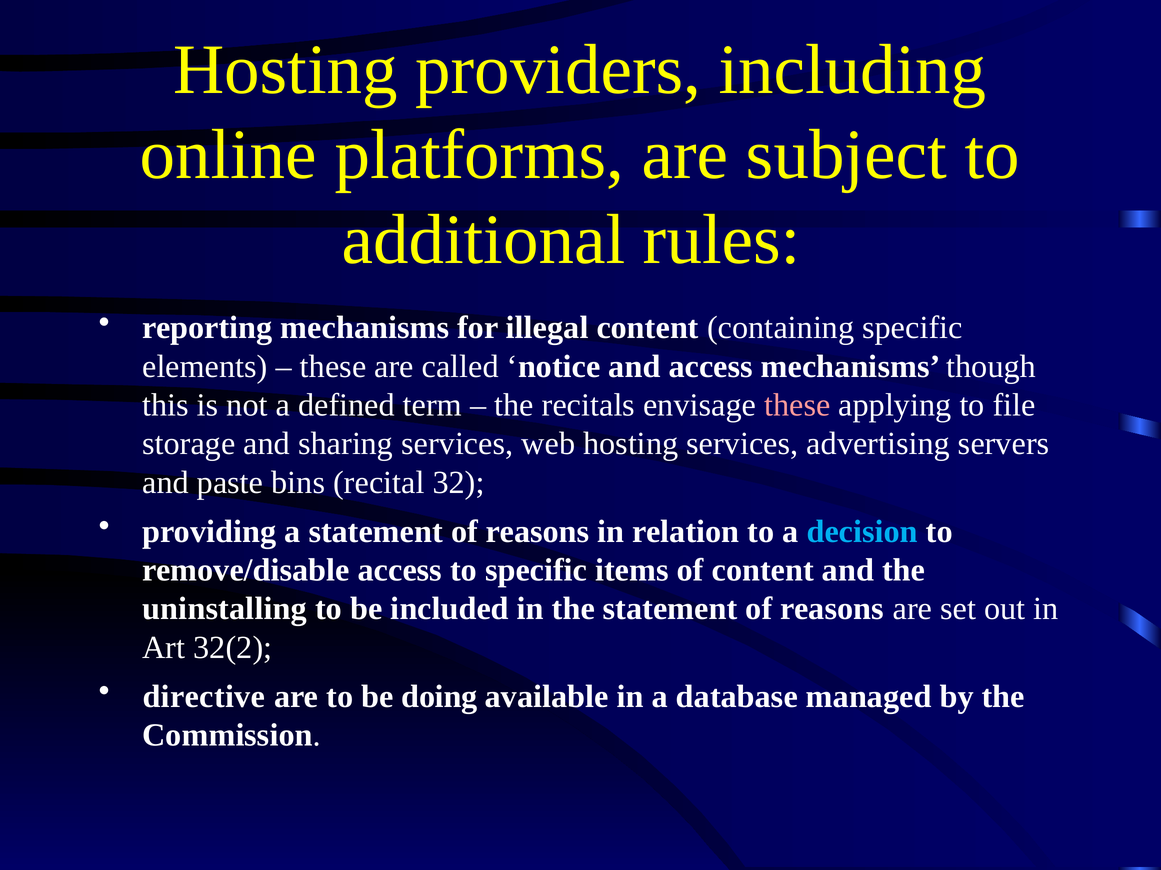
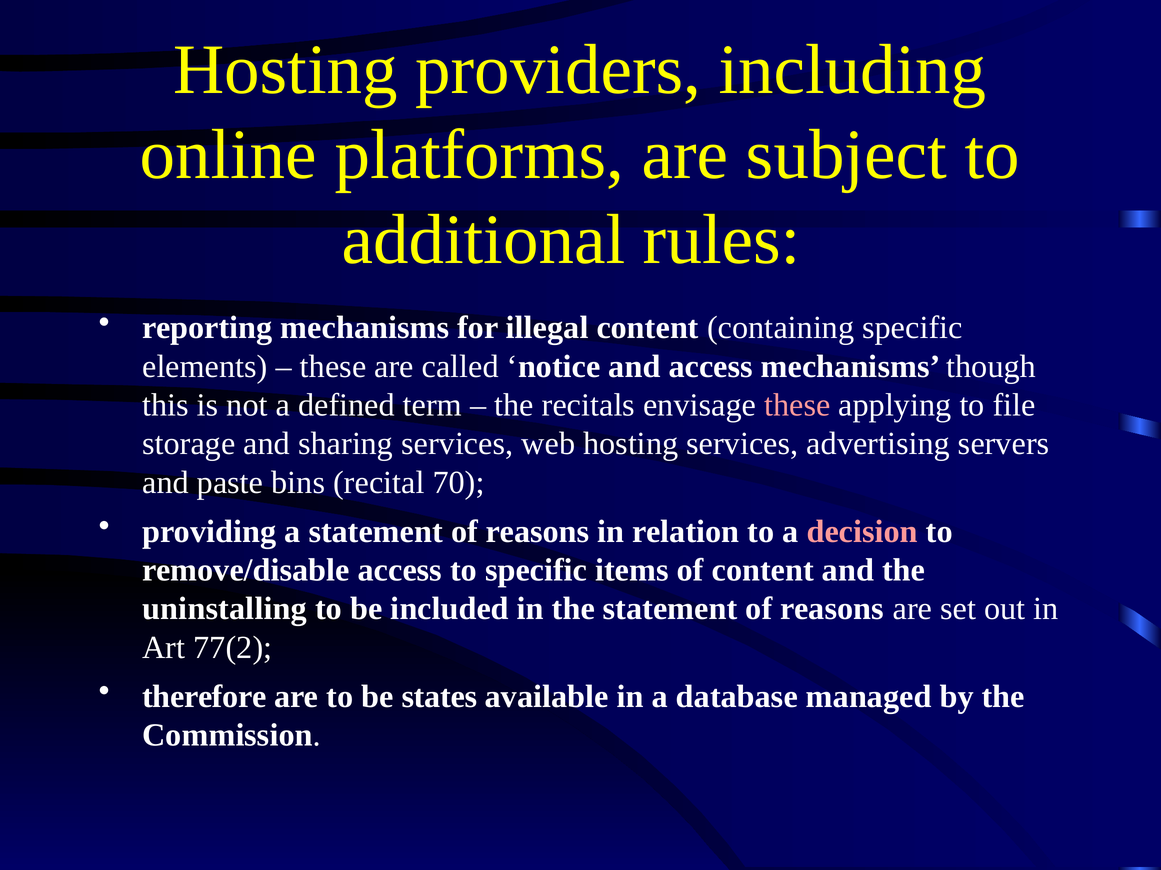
32: 32 -> 70
decision colour: light blue -> pink
32(2: 32(2 -> 77(2
directive: directive -> therefore
doing: doing -> states
